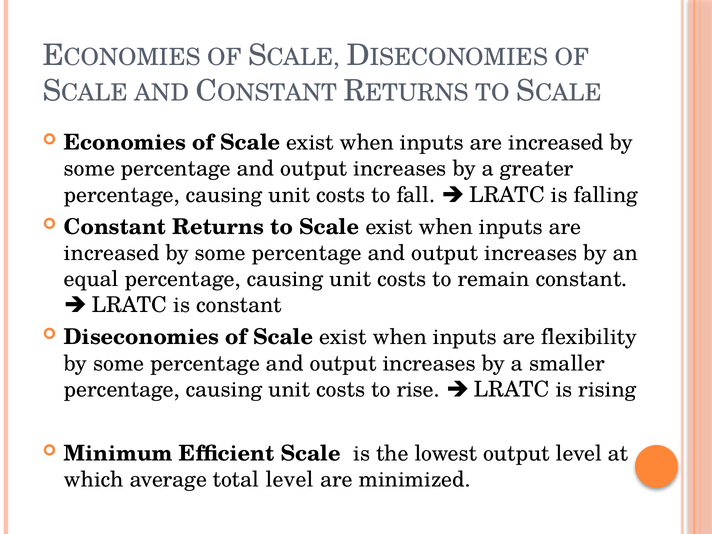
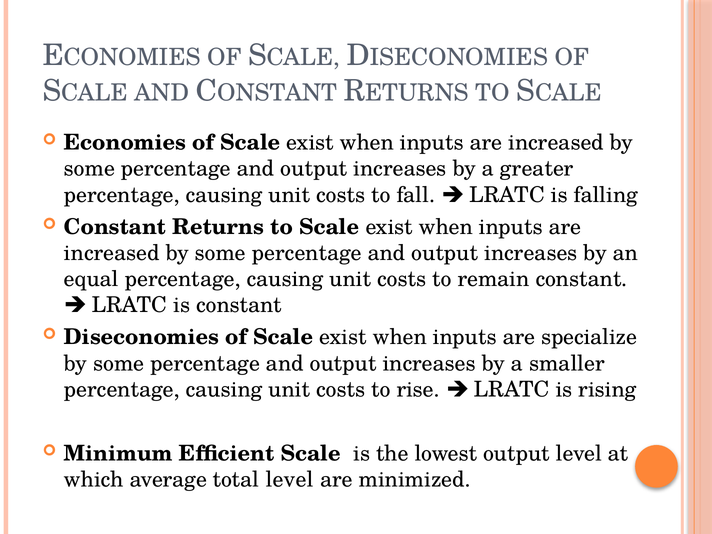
flexibility: flexibility -> specialize
